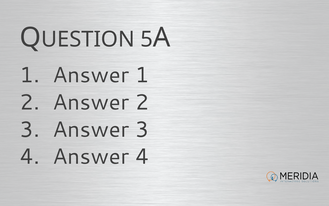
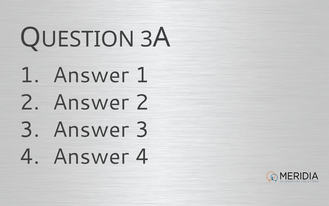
5 at (147, 39): 5 -> 3
